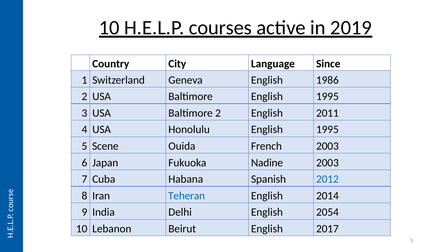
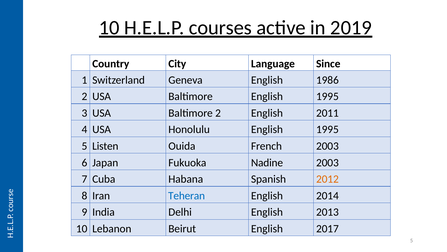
Scene: Scene -> Listen
2012 colour: blue -> orange
2054: 2054 -> 2013
